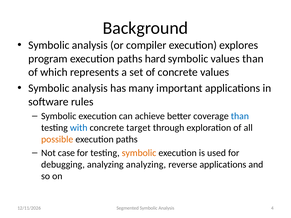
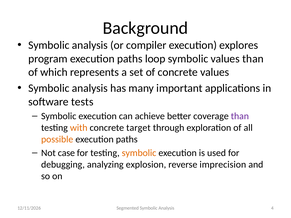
hard: hard -> loop
rules: rules -> tests
than at (240, 116) colour: blue -> purple
with colour: blue -> orange
analyzing analyzing: analyzing -> explosion
reverse applications: applications -> imprecision
